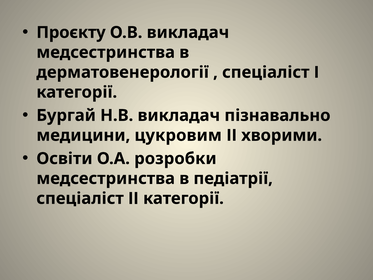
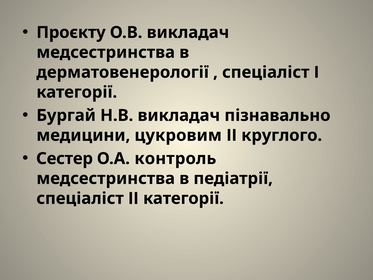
хворими: хворими -> круглого
Освіти: Освіти -> Сестер
розробки: розробки -> контроль
